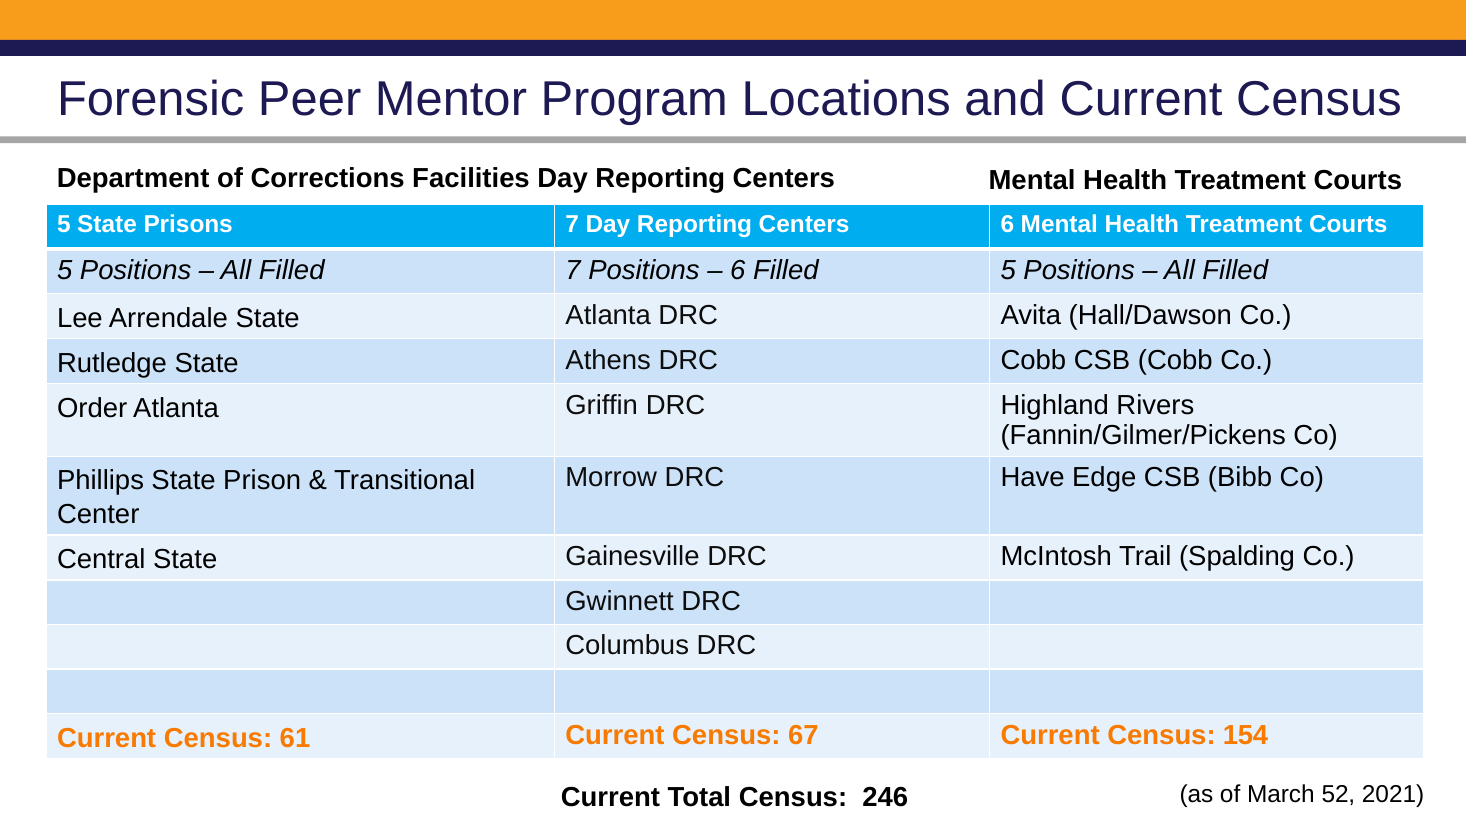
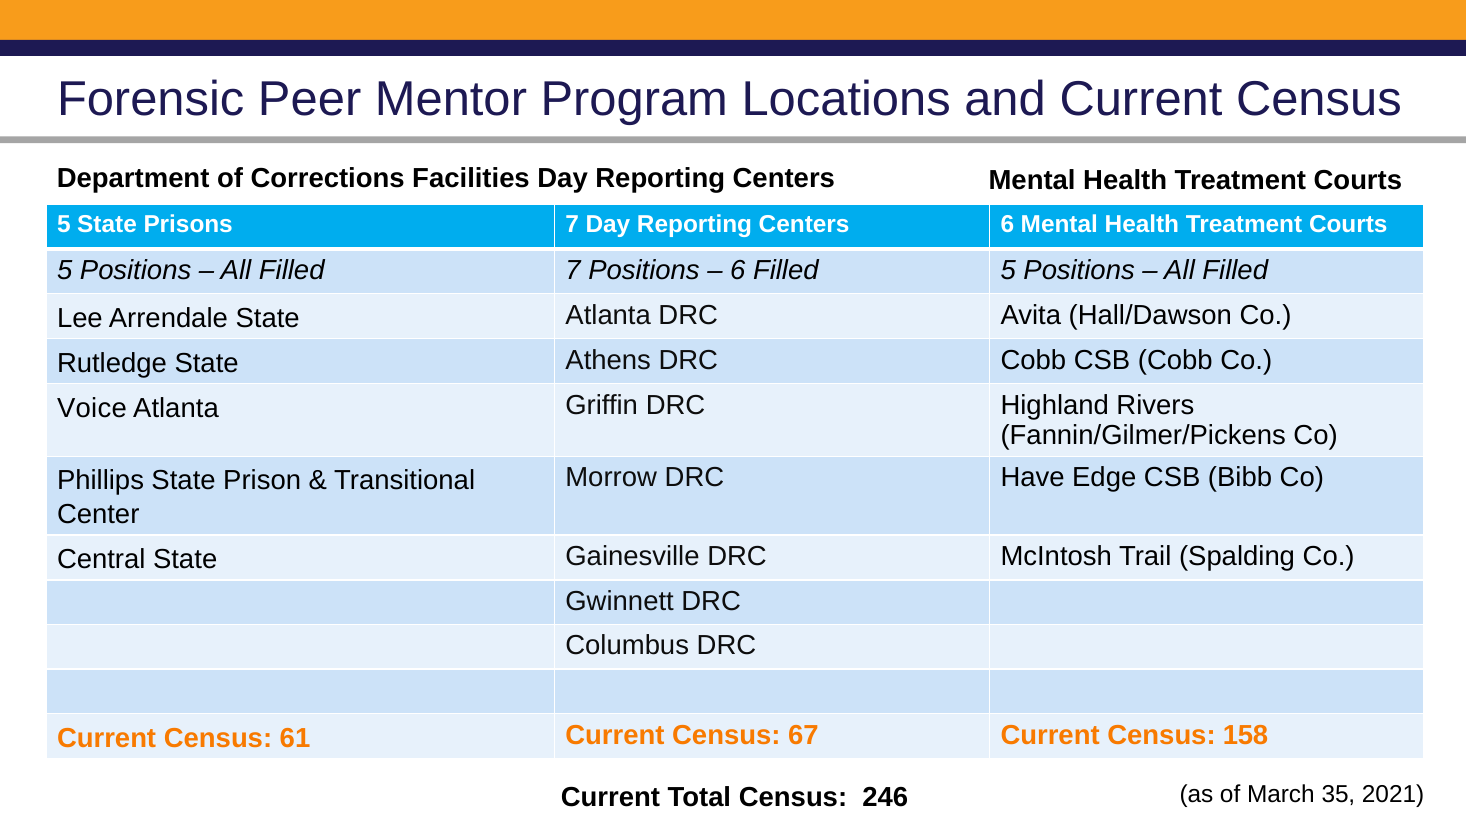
Order: Order -> Voice
154: 154 -> 158
52: 52 -> 35
